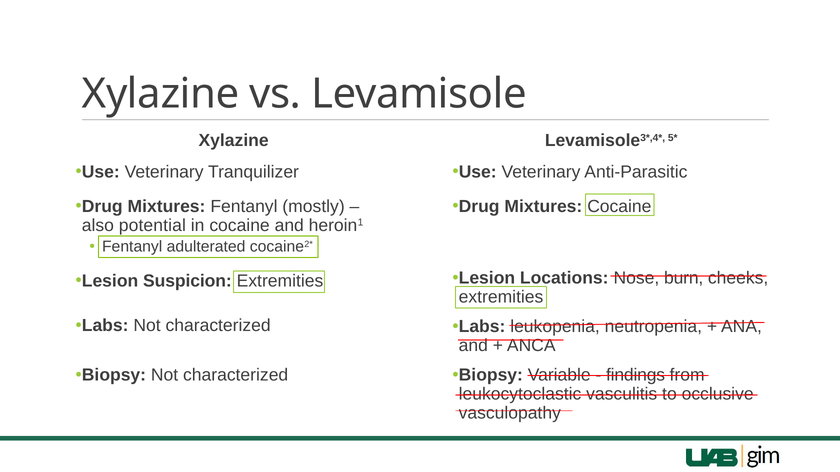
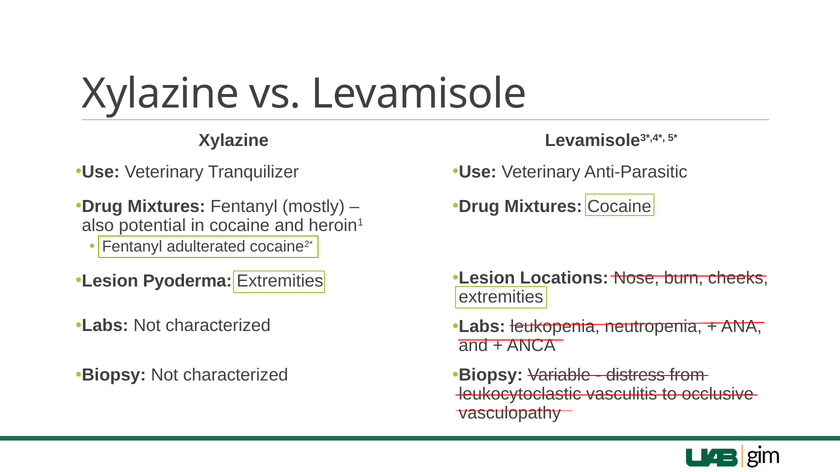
Suspicion: Suspicion -> Pyoderma
findings: findings -> distress
